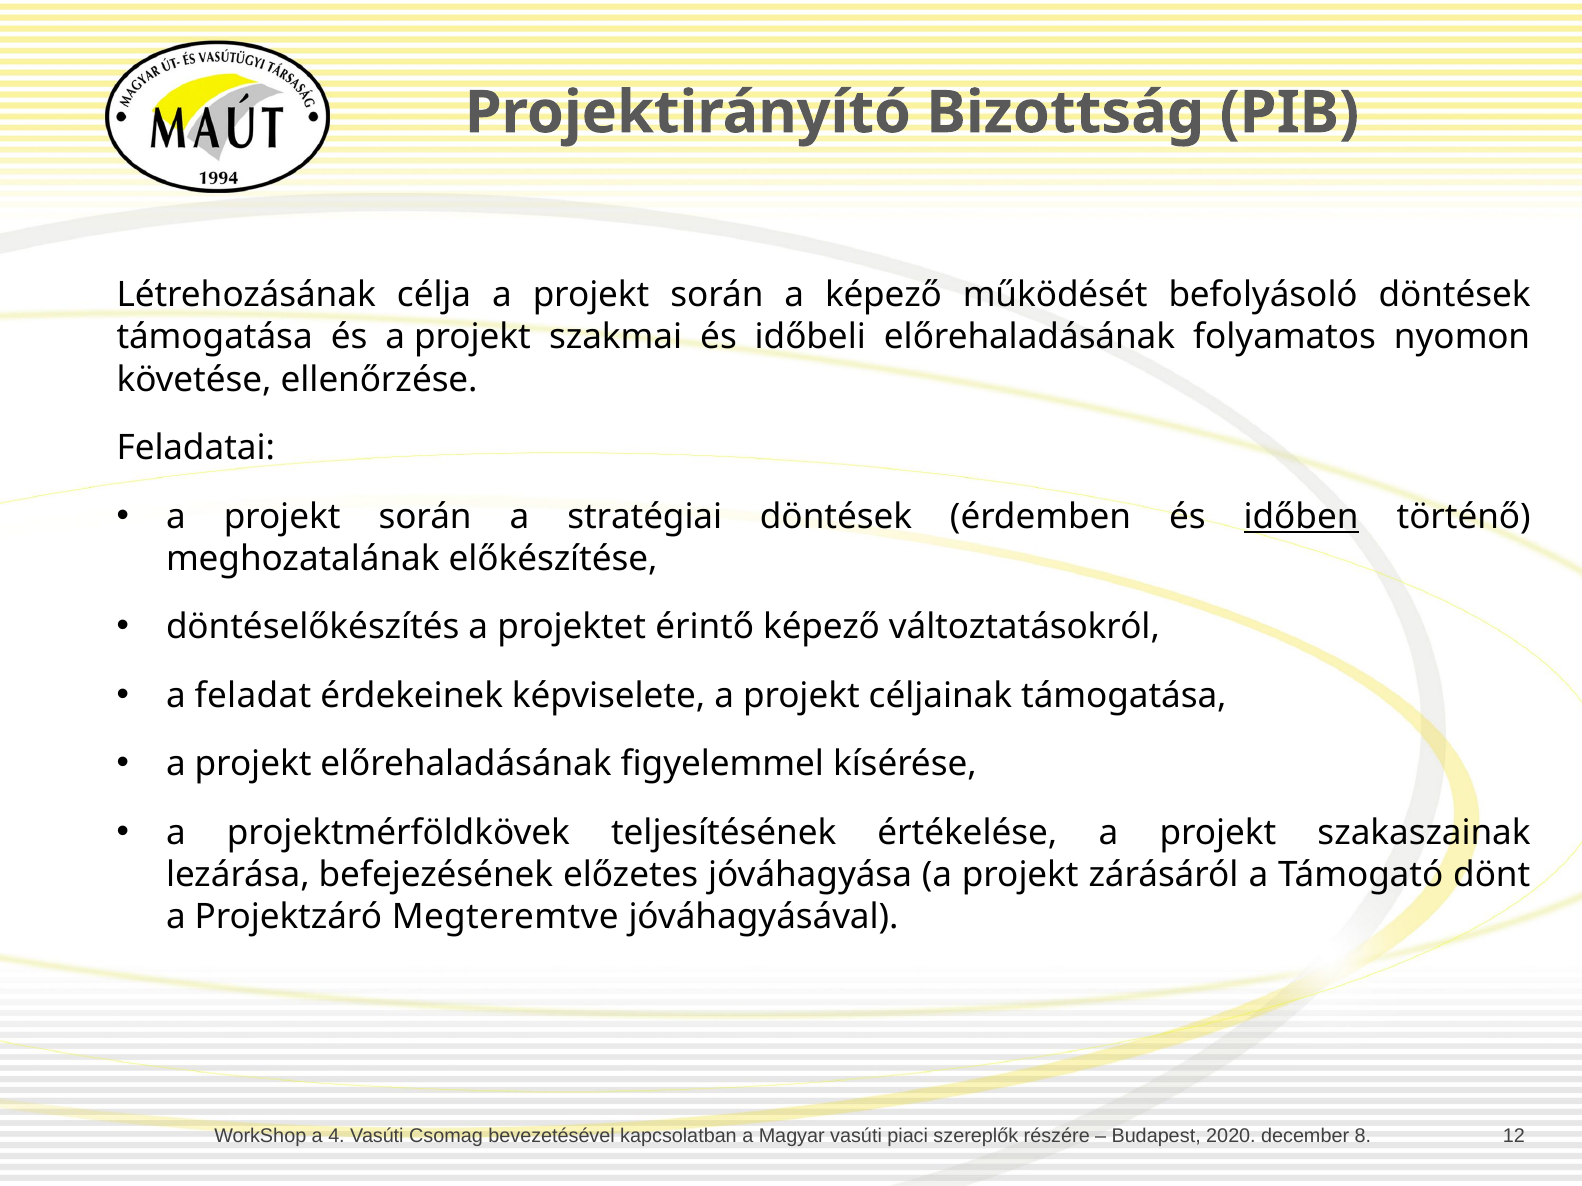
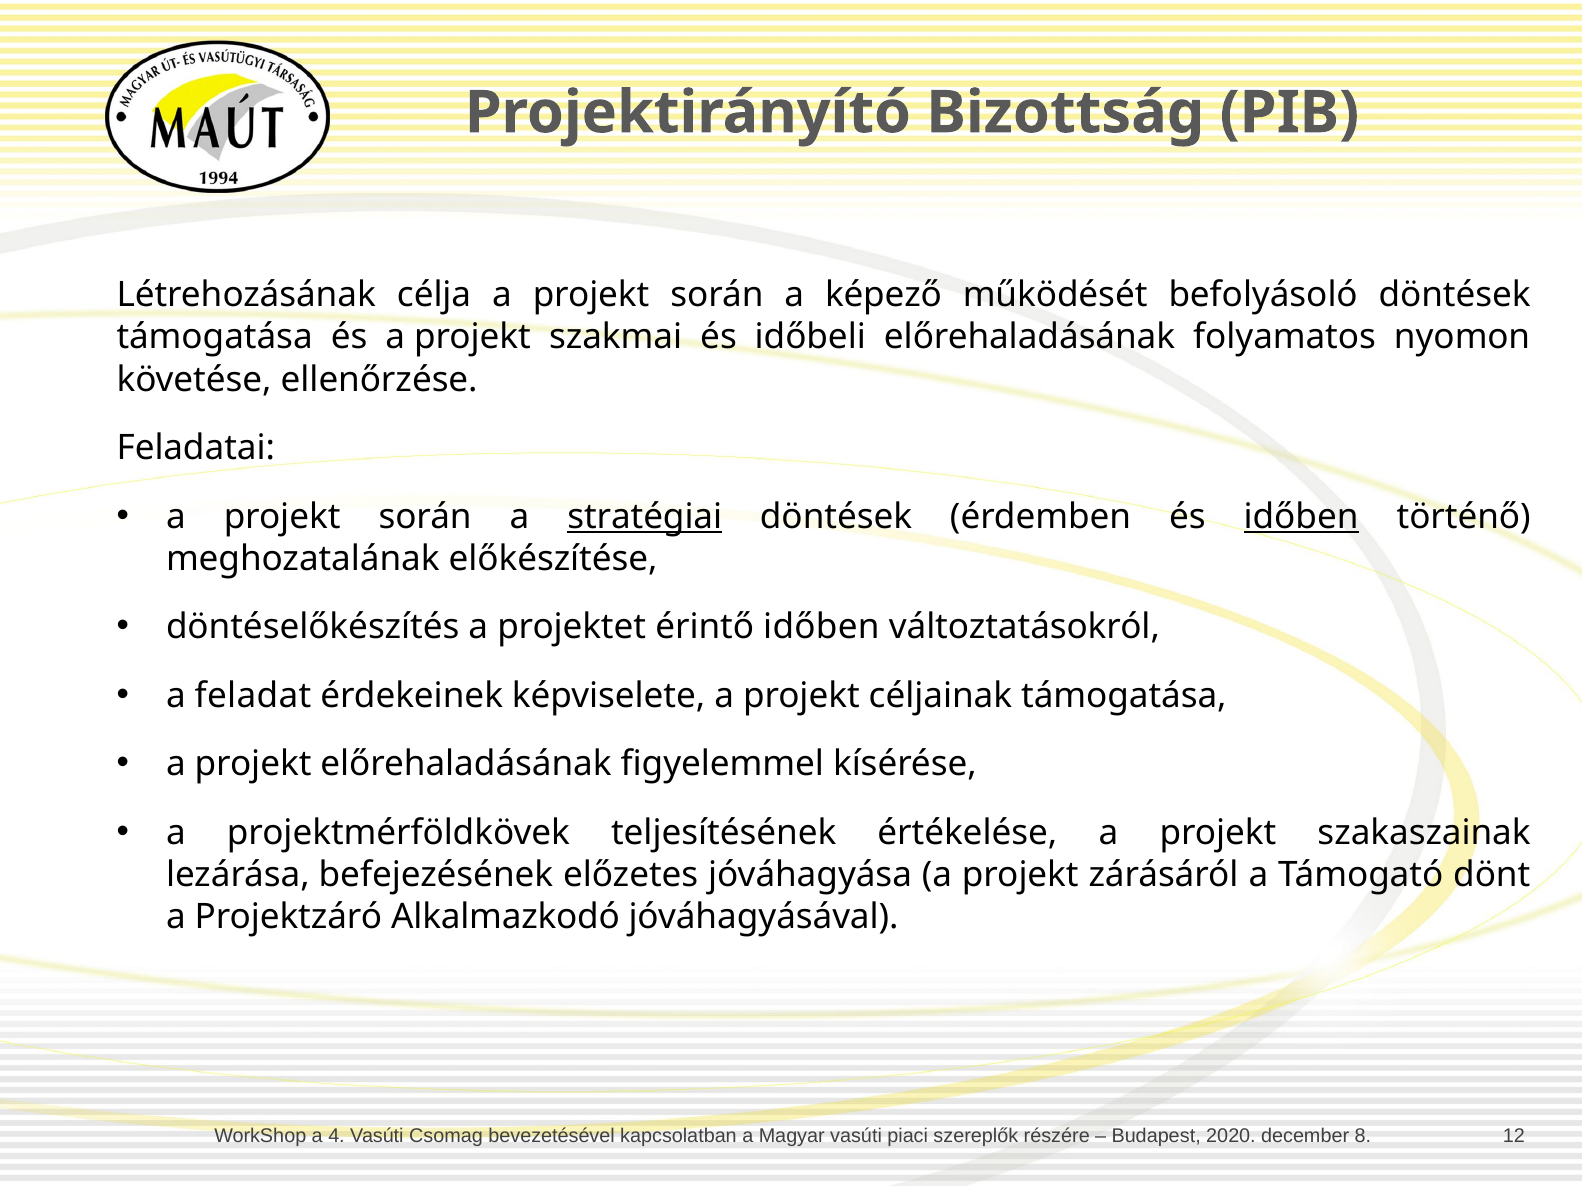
stratégiai underline: none -> present
érintő képező: képező -> időben
Megteremtve: Megteremtve -> Alkalmazkodó
